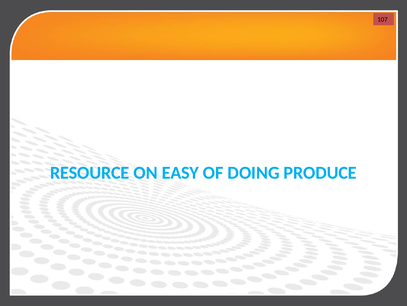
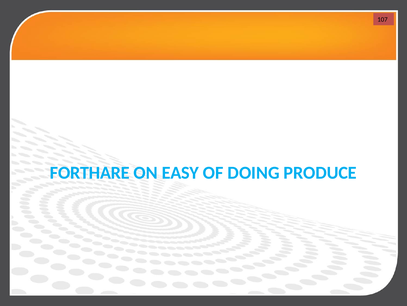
RESOURCE: RESOURCE -> FORTHARE
